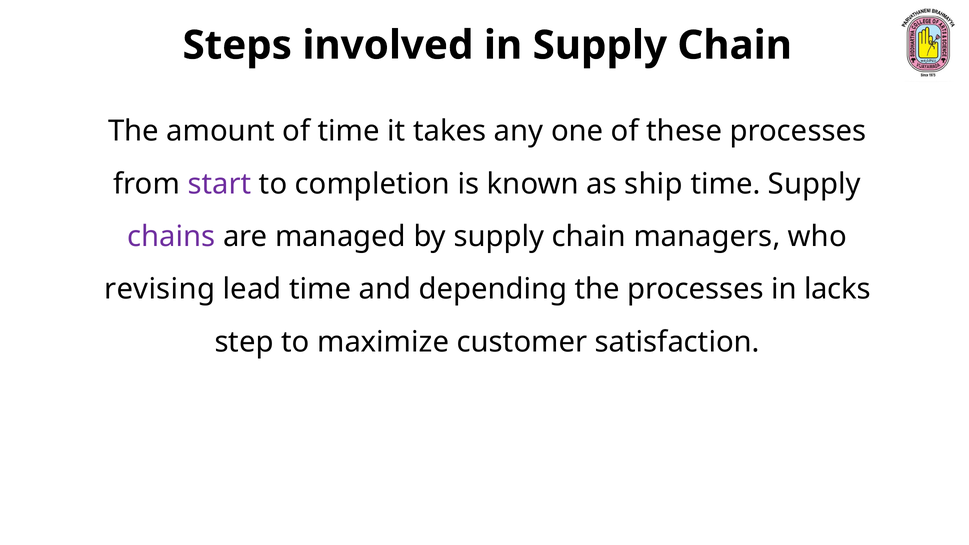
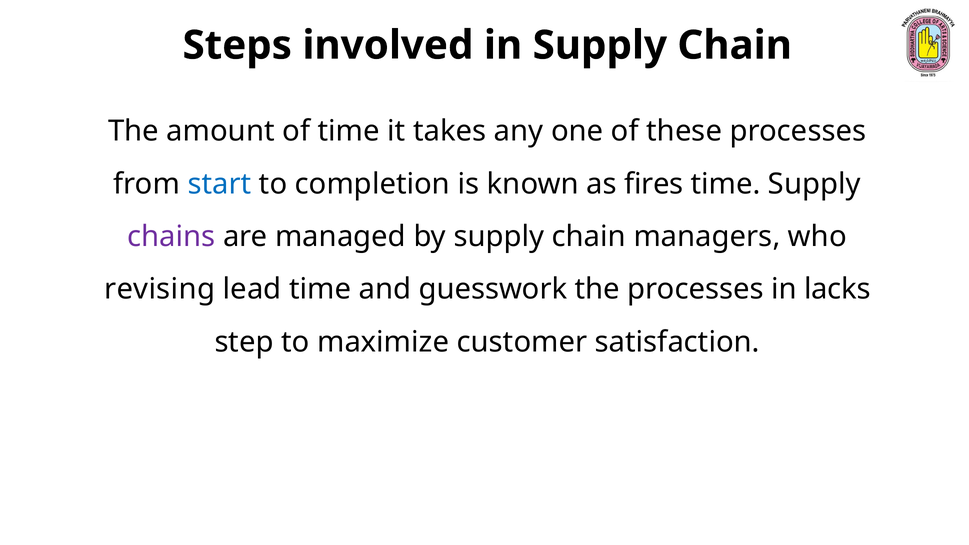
start colour: purple -> blue
ship: ship -> fires
depending: depending -> guesswork
